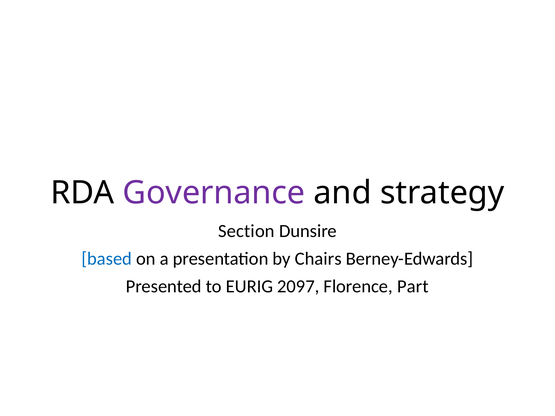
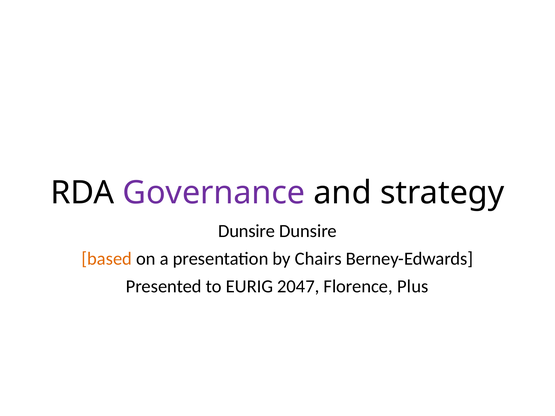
Section at (246, 231): Section -> Dunsire
based colour: blue -> orange
2097: 2097 -> 2047
Part: Part -> Plus
